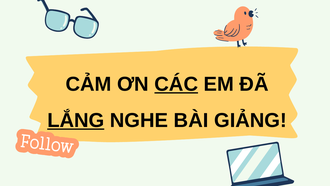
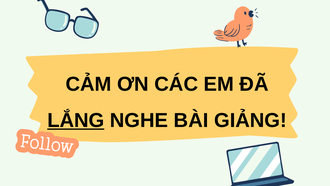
CÁC underline: present -> none
